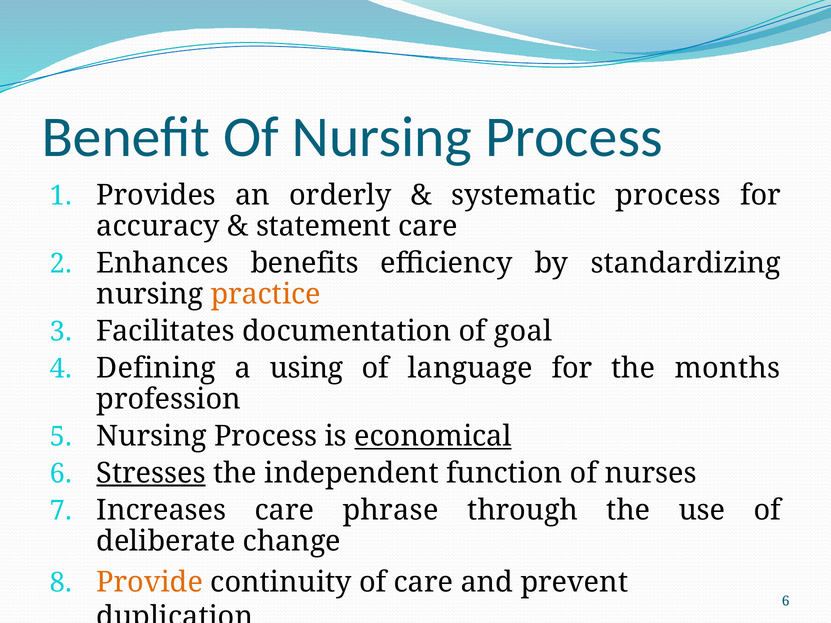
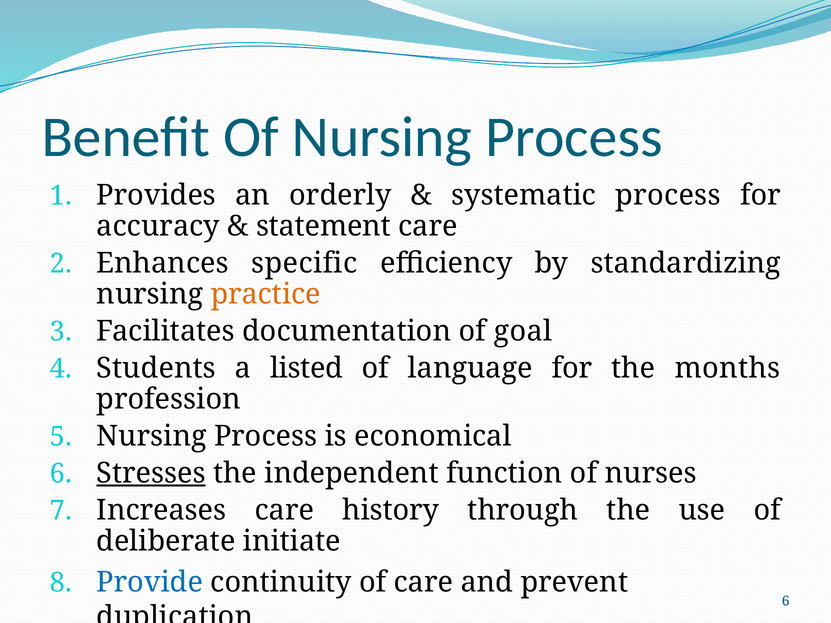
benefits: benefits -> specific
Defining: Defining -> Students
using: using -> listed
economical underline: present -> none
phrase: phrase -> history
change: change -> initiate
Provide colour: orange -> blue
